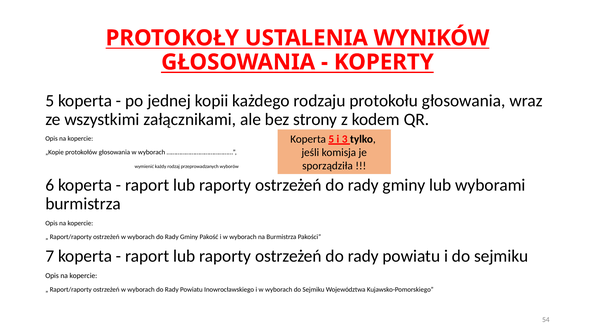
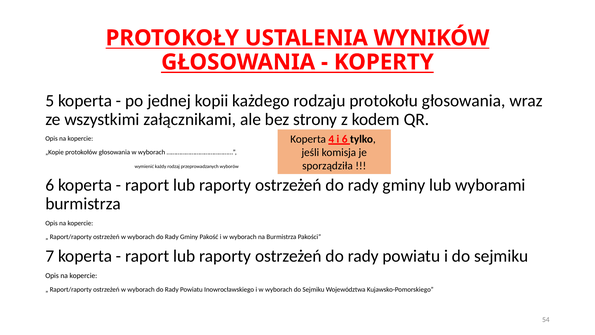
Koperta 5: 5 -> 4
i 3: 3 -> 6
